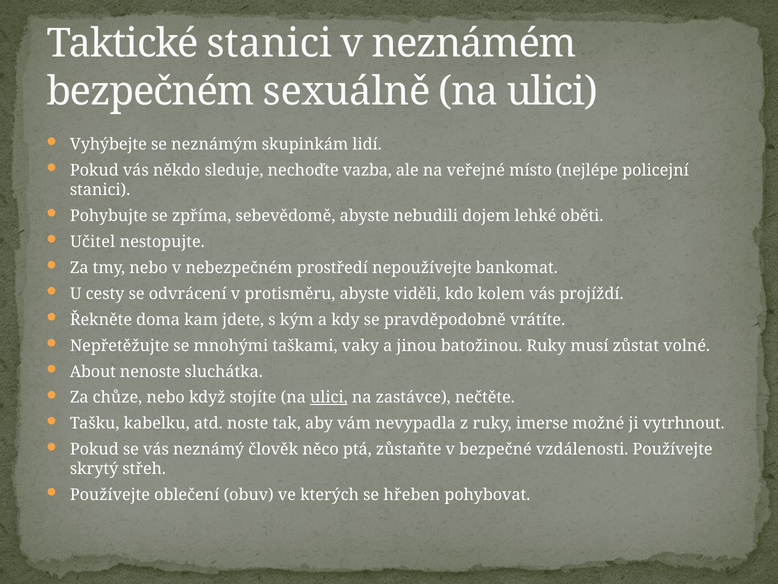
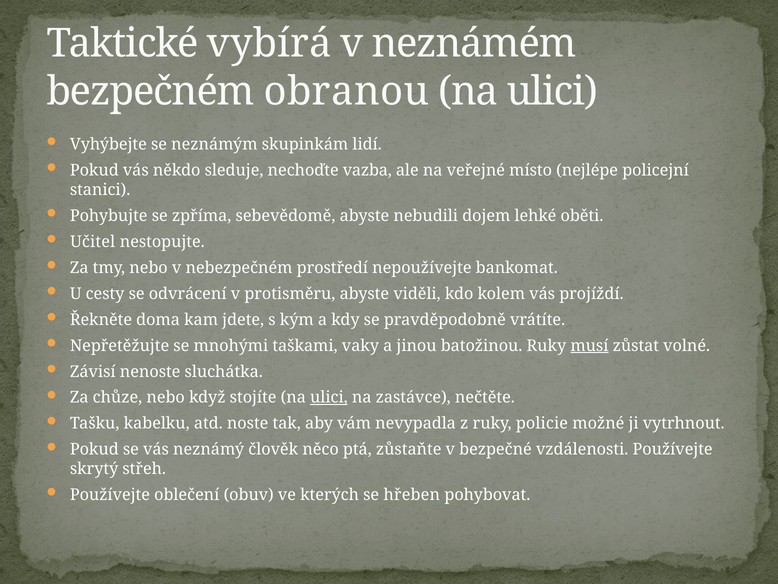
Taktické stanici: stanici -> vybírá
sexuálně: sexuálně -> obranou
musí underline: none -> present
About: About -> Závisí
imerse: imerse -> policie
